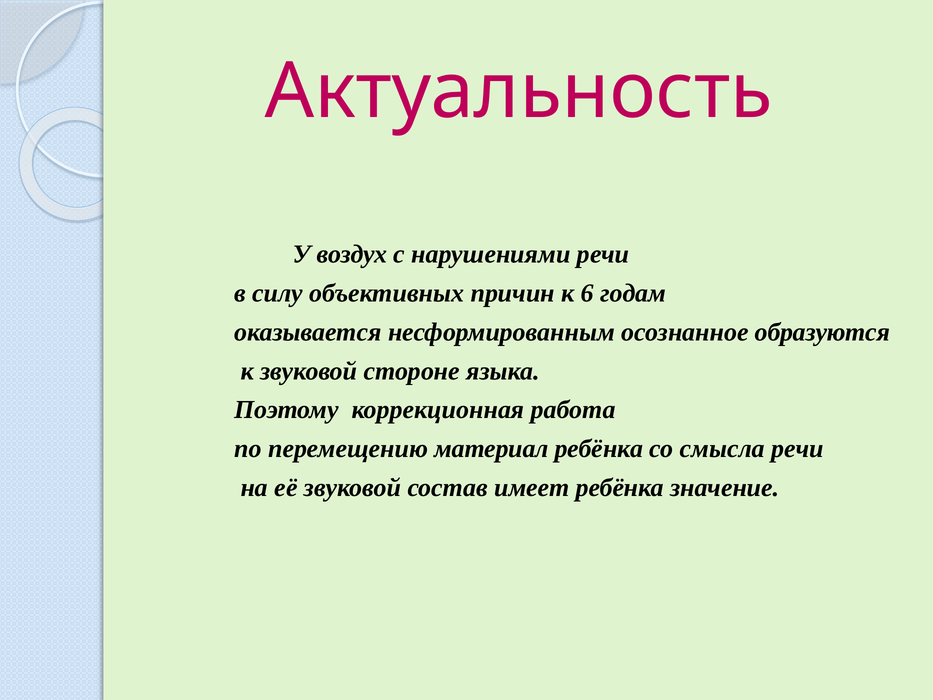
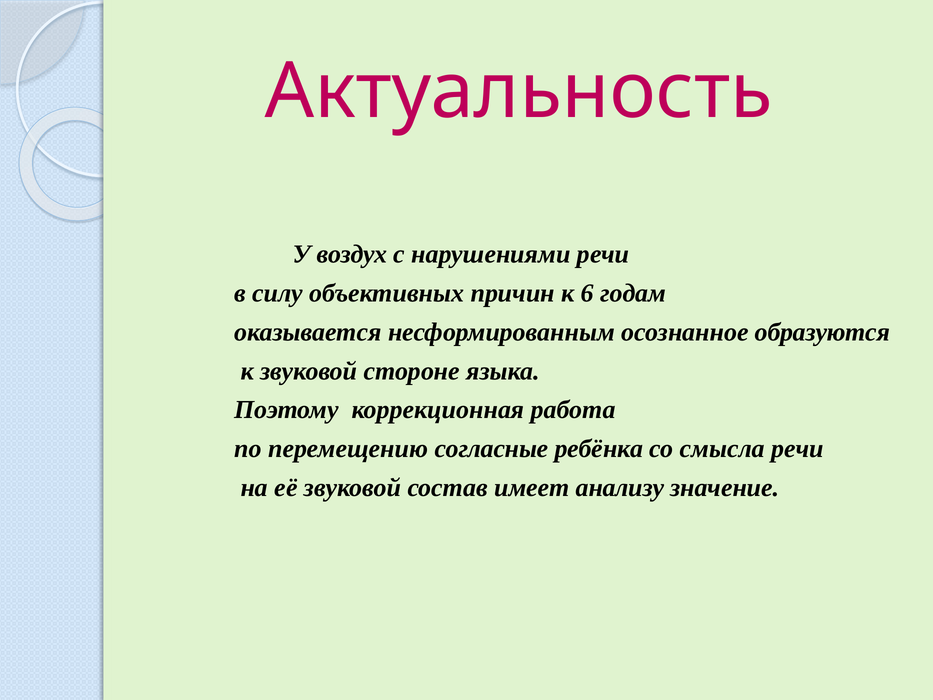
материал: материал -> согласные
имеет ребёнка: ребёнка -> анализу
